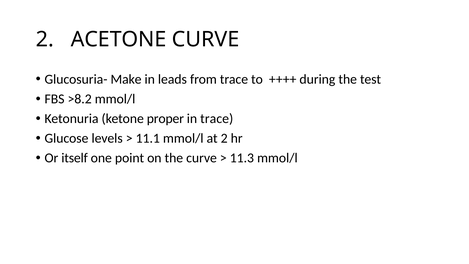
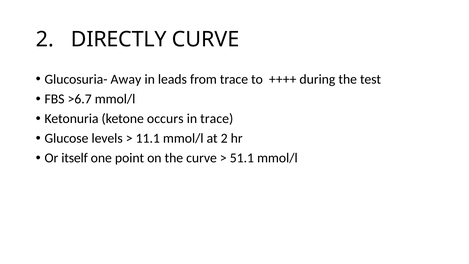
ACETONE: ACETONE -> DIRECTLY
Make: Make -> Away
>8.2: >8.2 -> >6.7
proper: proper -> occurs
11.3: 11.3 -> 51.1
